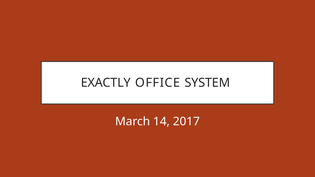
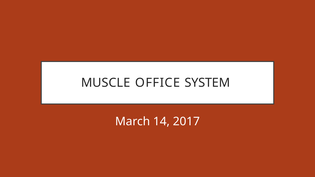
EXACTLY: EXACTLY -> MUSCLE
